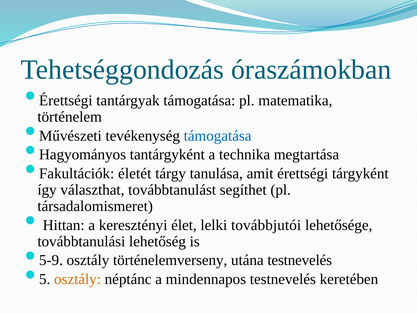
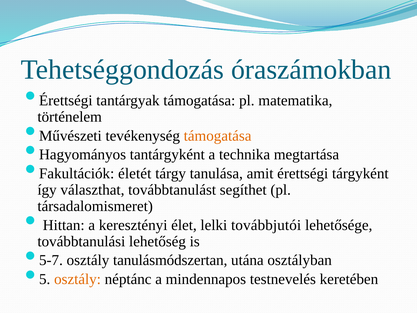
támogatása at (218, 136) colour: blue -> orange
5-9: 5-9 -> 5-7
történelemverseny: történelemverseny -> tanulásmódszertan
utána testnevelés: testnevelés -> osztályban
